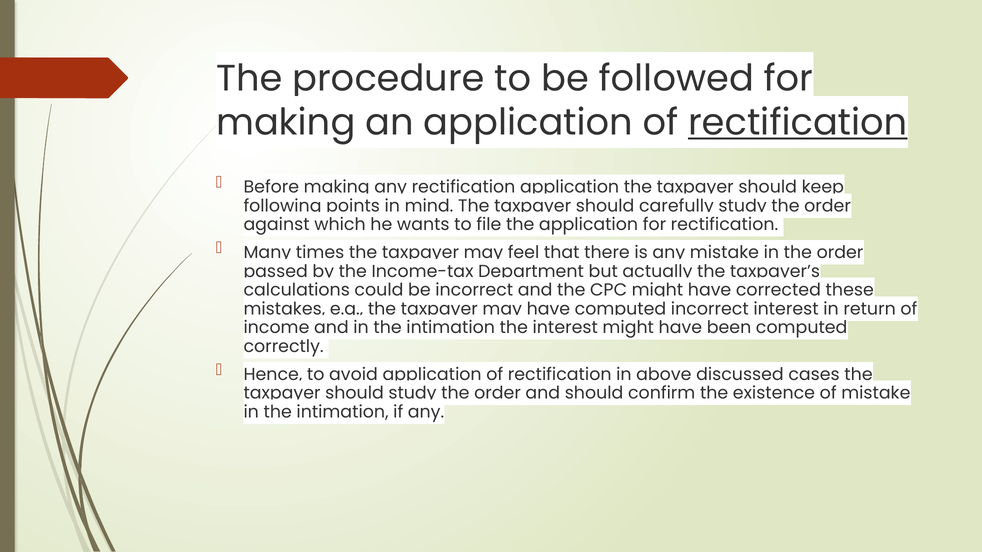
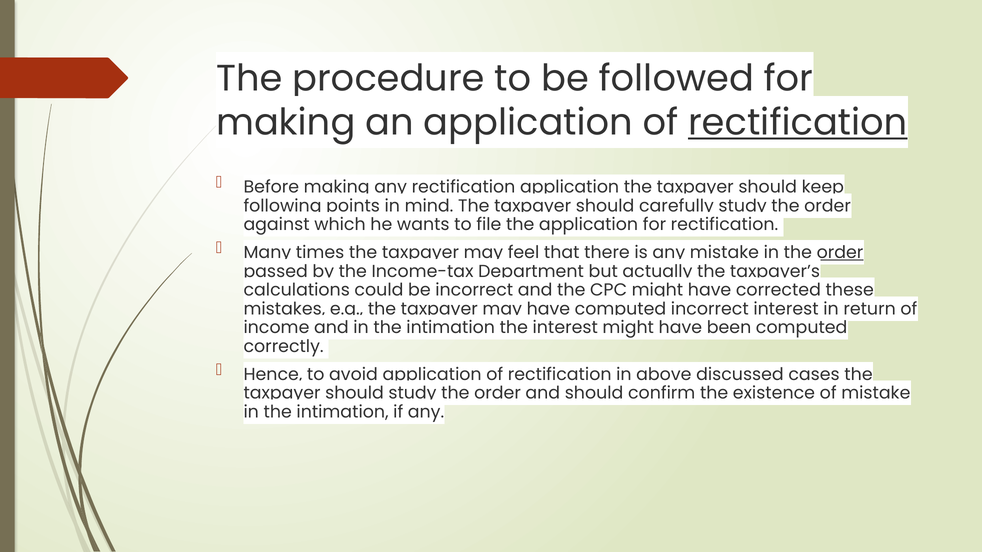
order at (840, 253) underline: none -> present
